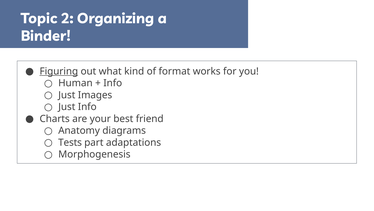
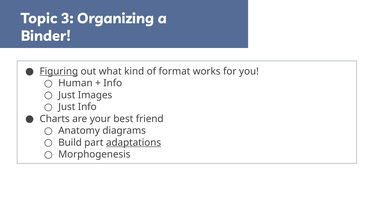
2: 2 -> 3
Tests: Tests -> Build
adaptations underline: none -> present
